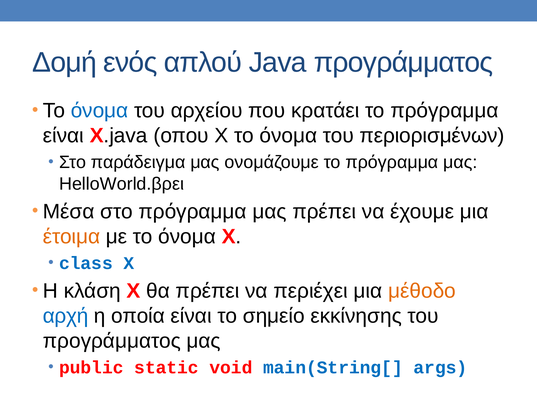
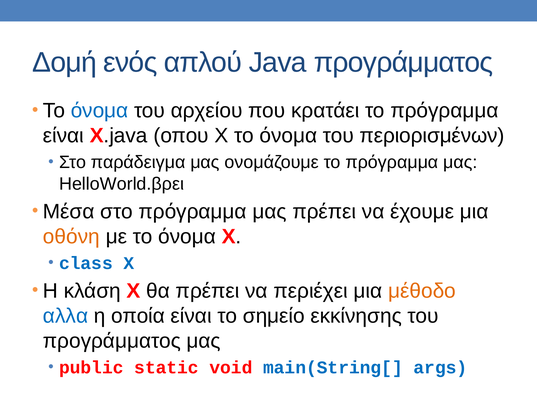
έτοιμα: έτοιμα -> οθόνη
αρχή: αρχή -> αλλα
